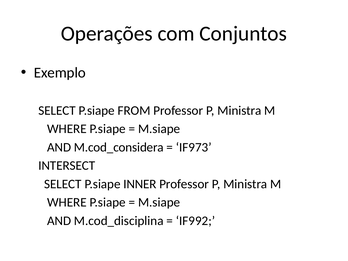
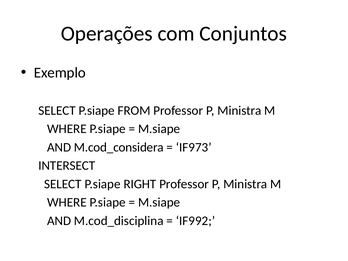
INNER: INNER -> RIGHT
